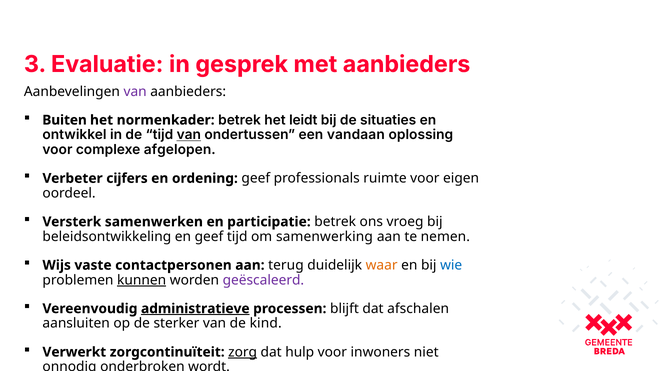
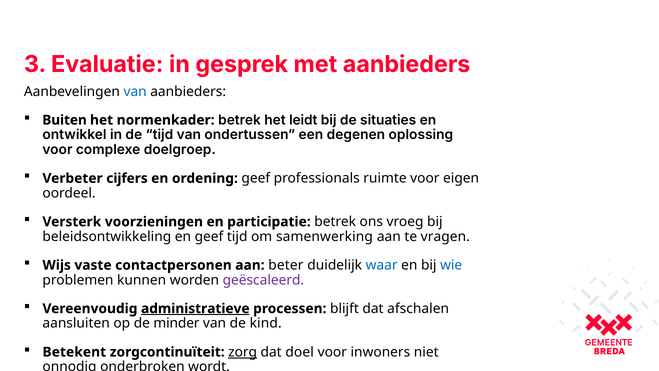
van at (135, 91) colour: purple -> blue
van at (189, 135) underline: present -> none
vandaan: vandaan -> degenen
afgelopen: afgelopen -> doelgroep
samenwerken: samenwerken -> voorzieningen
nemen: nemen -> vragen
terug: terug -> beter
waar colour: orange -> blue
kunnen underline: present -> none
sterker: sterker -> minder
Verwerkt: Verwerkt -> Betekent
hulp: hulp -> doel
